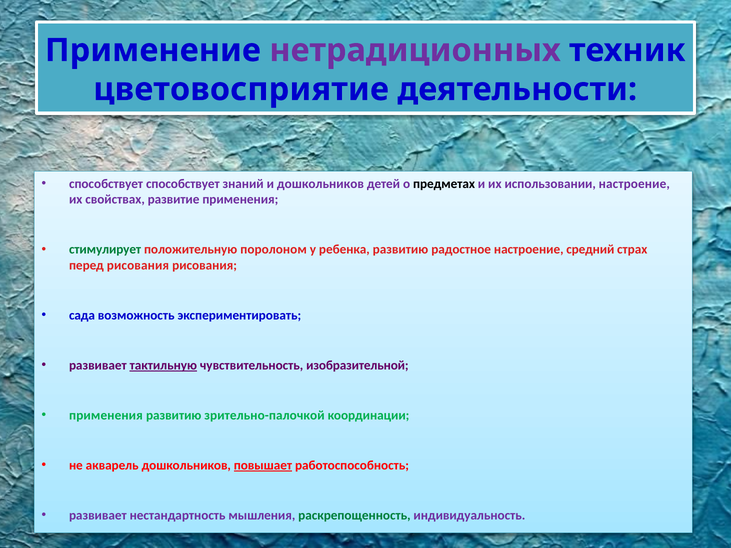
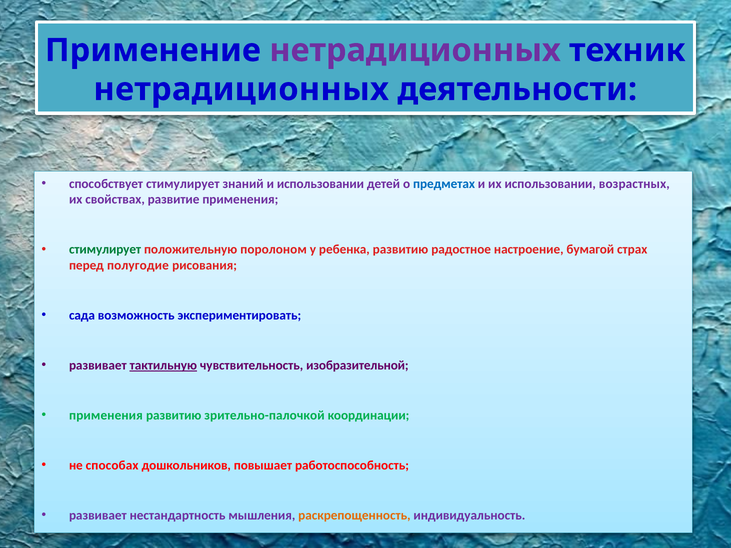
цветовосприятие at (241, 89): цветовосприятие -> нетрадиционных
способствует способствует: способствует -> стимулирует
и дошкольников: дошкольников -> использовании
предметах colour: black -> blue
использовании настроение: настроение -> возрастных
средний: средний -> бумагой
перед рисования: рисования -> полугодие
акварель: акварель -> способах
повышает underline: present -> none
раскрепощенность colour: green -> orange
